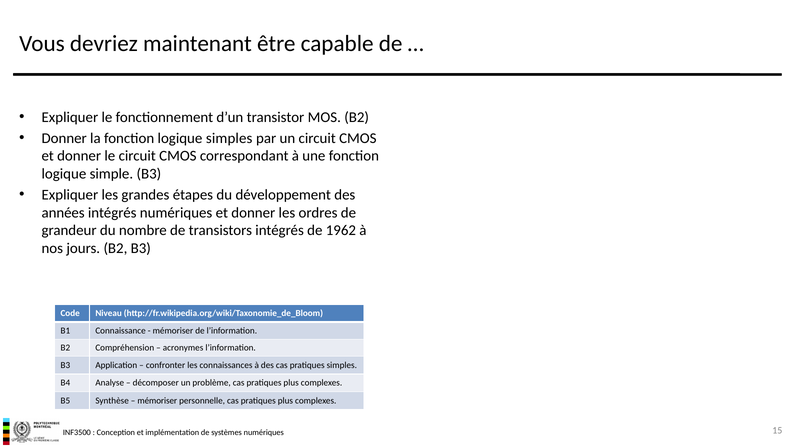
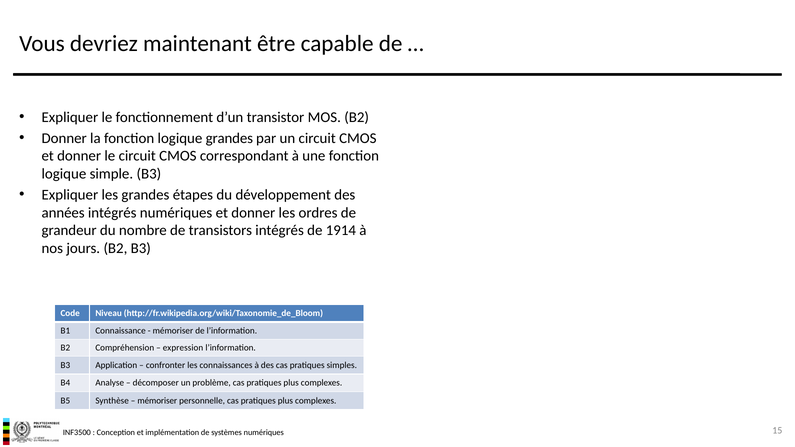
logique simples: simples -> grandes
1962: 1962 -> 1914
acronymes: acronymes -> expression
